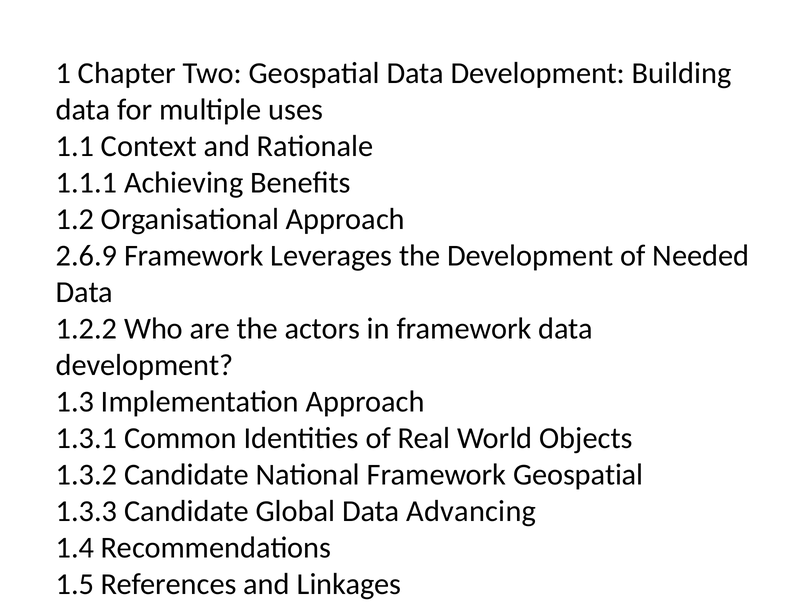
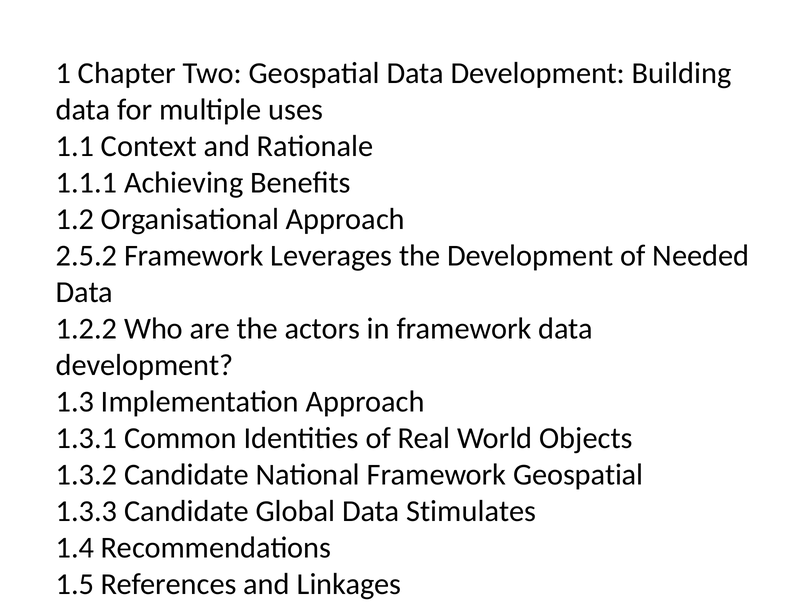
2.6.9: 2.6.9 -> 2.5.2
Advancing: Advancing -> Stimulates
